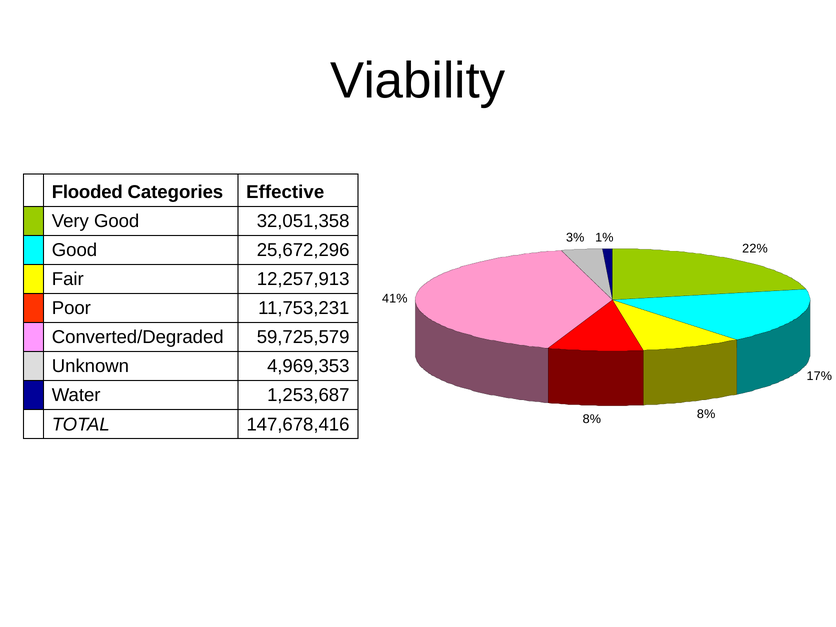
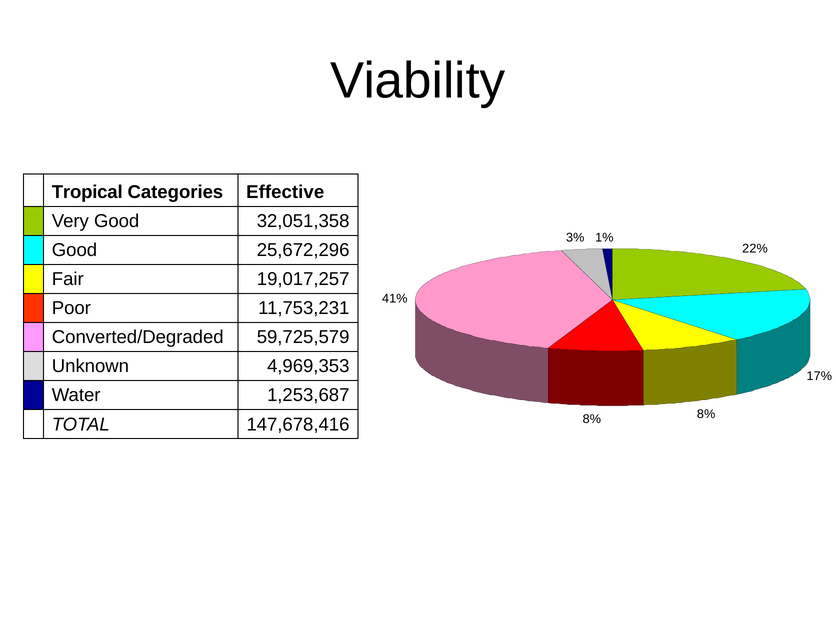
Flooded: Flooded -> Tropical
12,257,913: 12,257,913 -> 19,017,257
